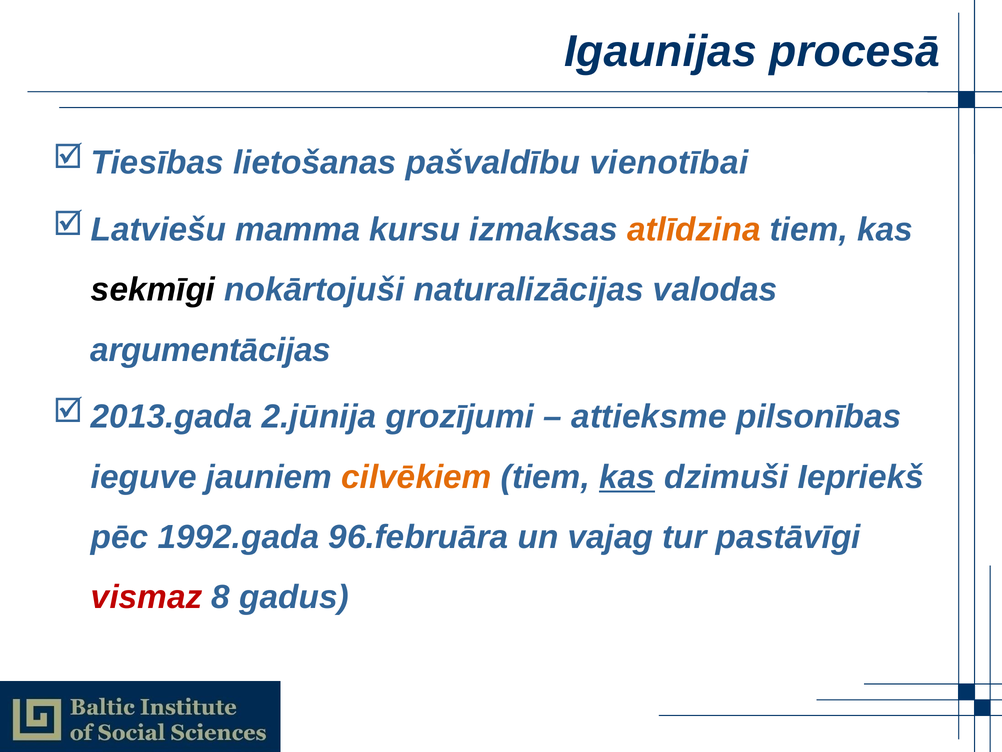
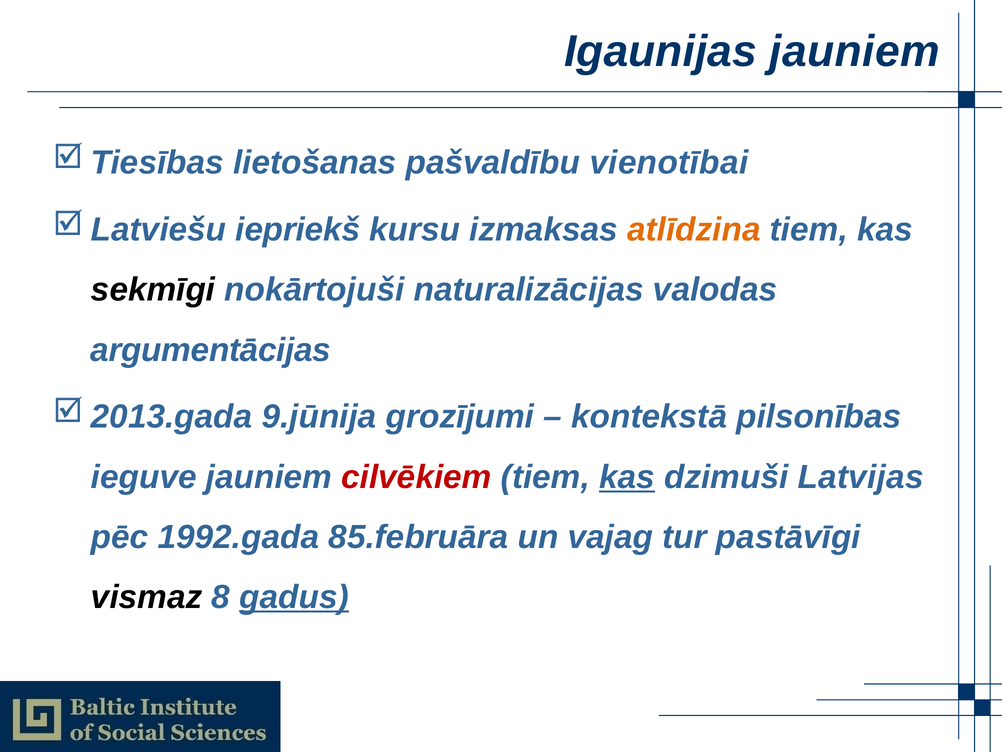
Igaunijas procesā: procesā -> jauniem
mamma: mamma -> iepriekš
2.jūnija: 2.jūnija -> 9.jūnija
attieksme: attieksme -> kontekstā
cilvēkiem colour: orange -> red
Iepriekš: Iepriekš -> Latvijas
96.februāra: 96.februāra -> 85.februāra
vismaz colour: red -> black
gadus underline: none -> present
